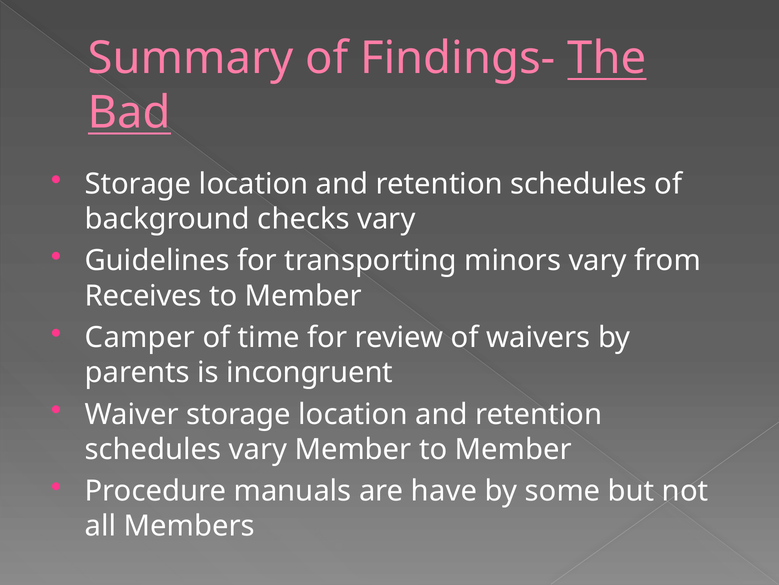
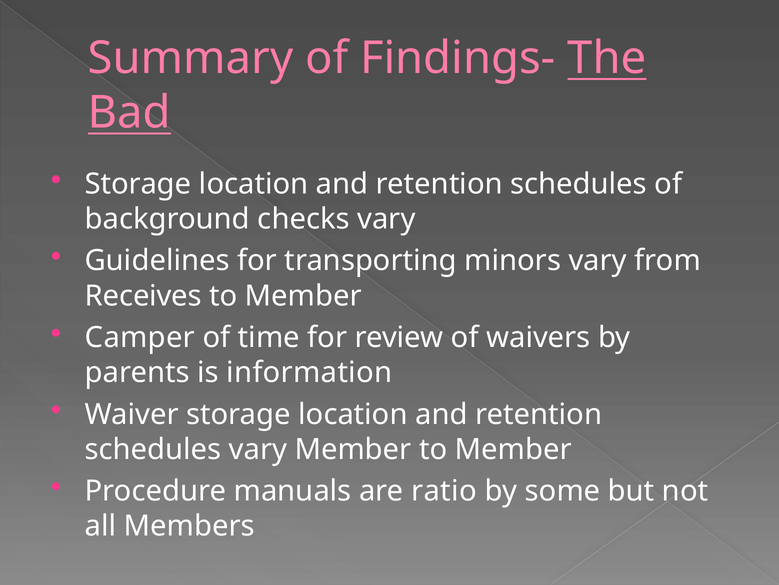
incongruent: incongruent -> information
have: have -> ratio
